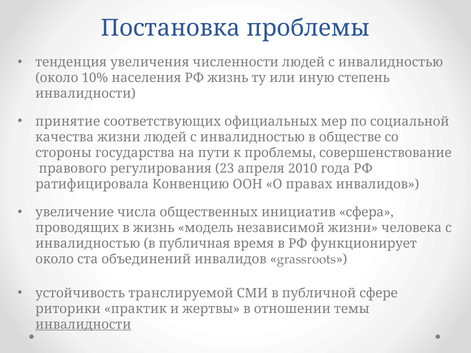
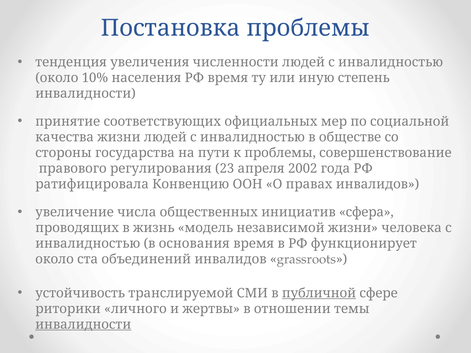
РФ жизнь: жизнь -> время
2010: 2010 -> 2002
публичная: публичная -> основания
публичной underline: none -> present
практик: практик -> личного
